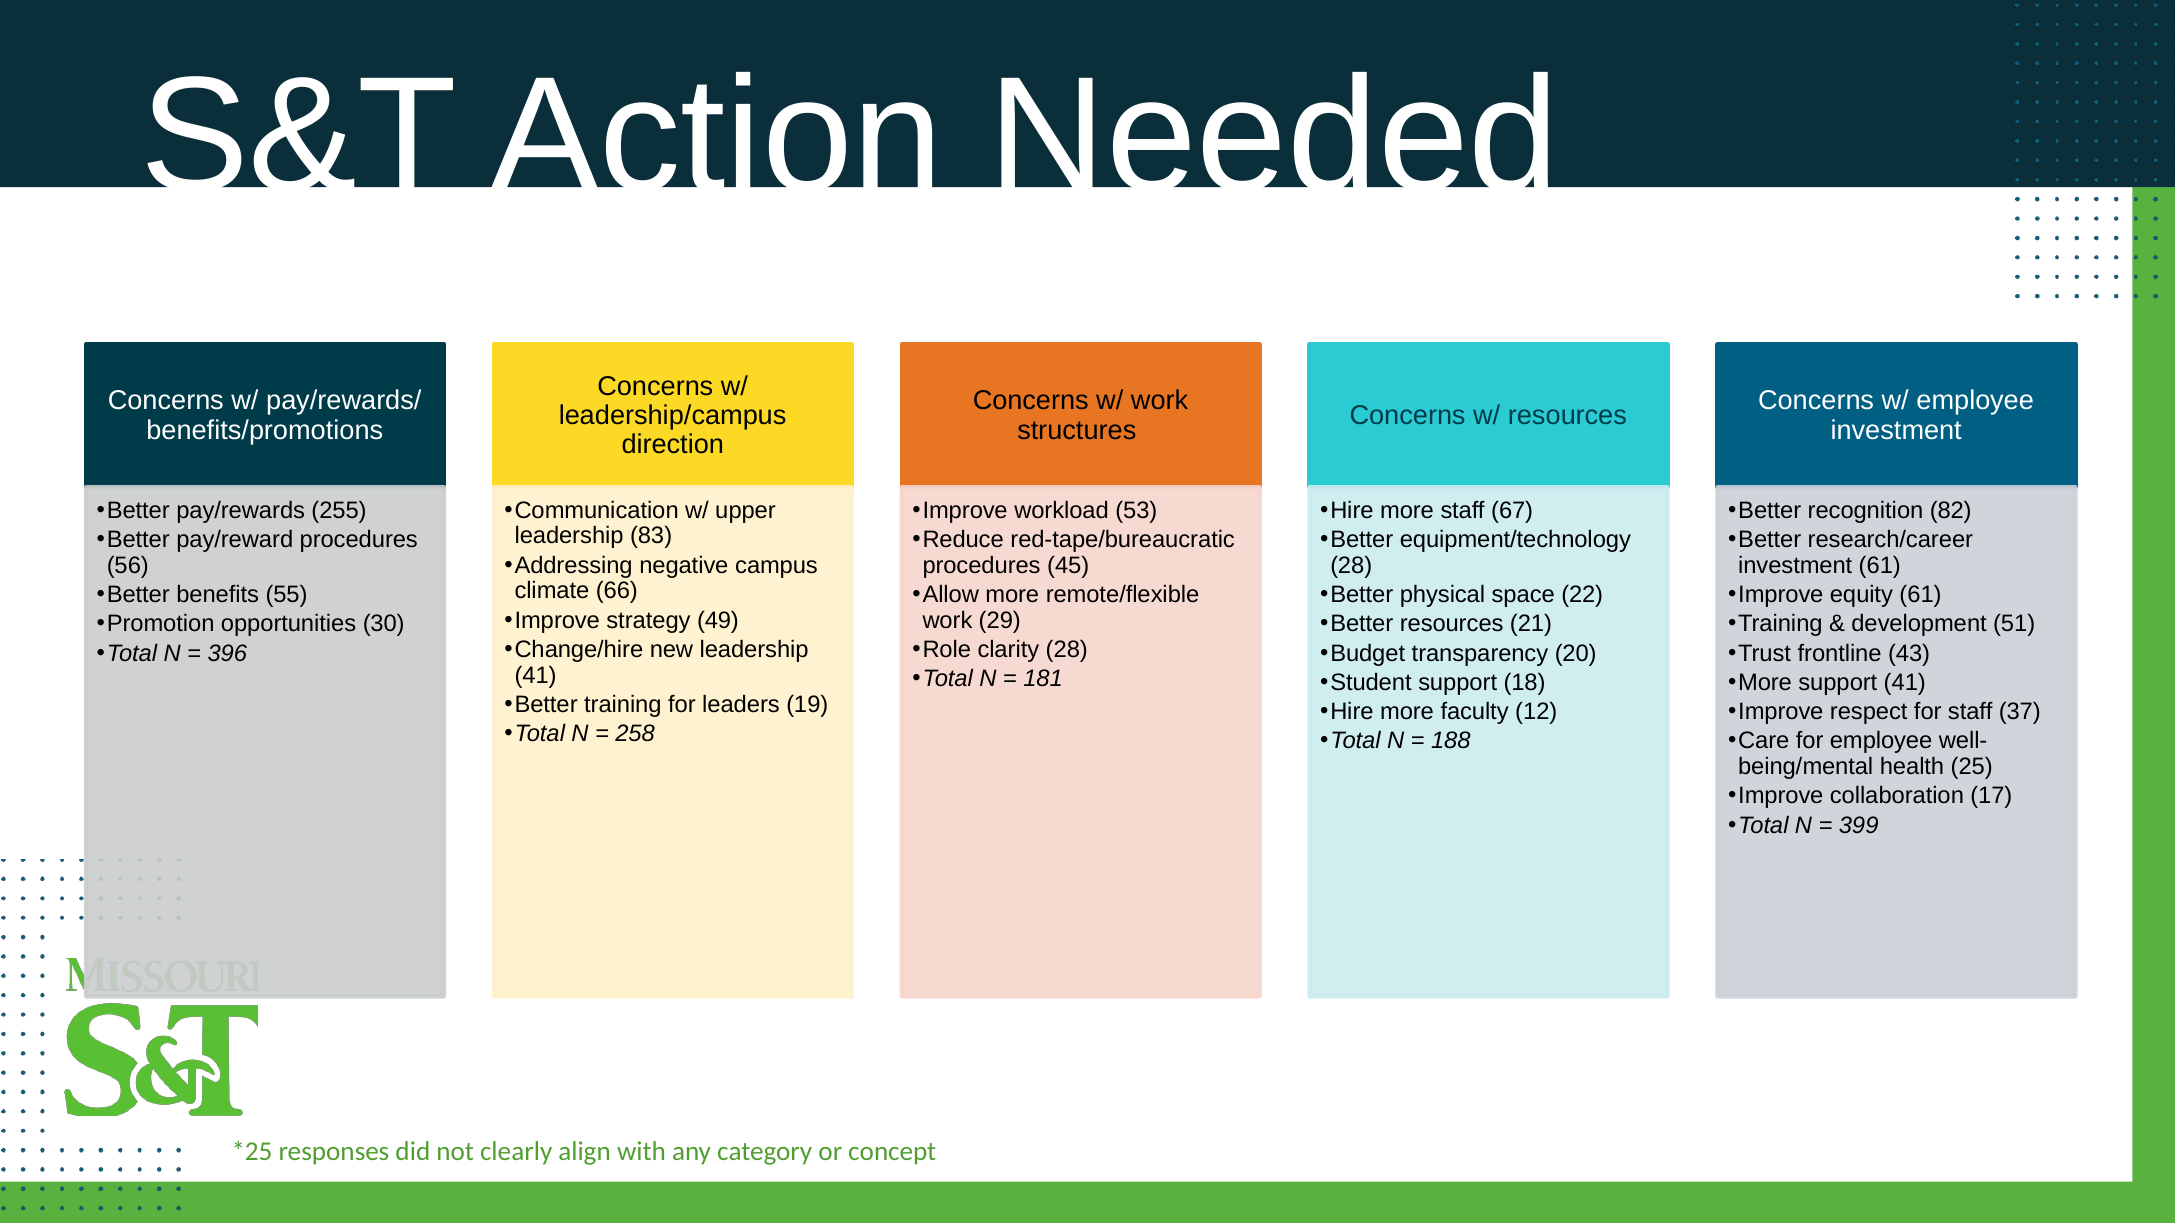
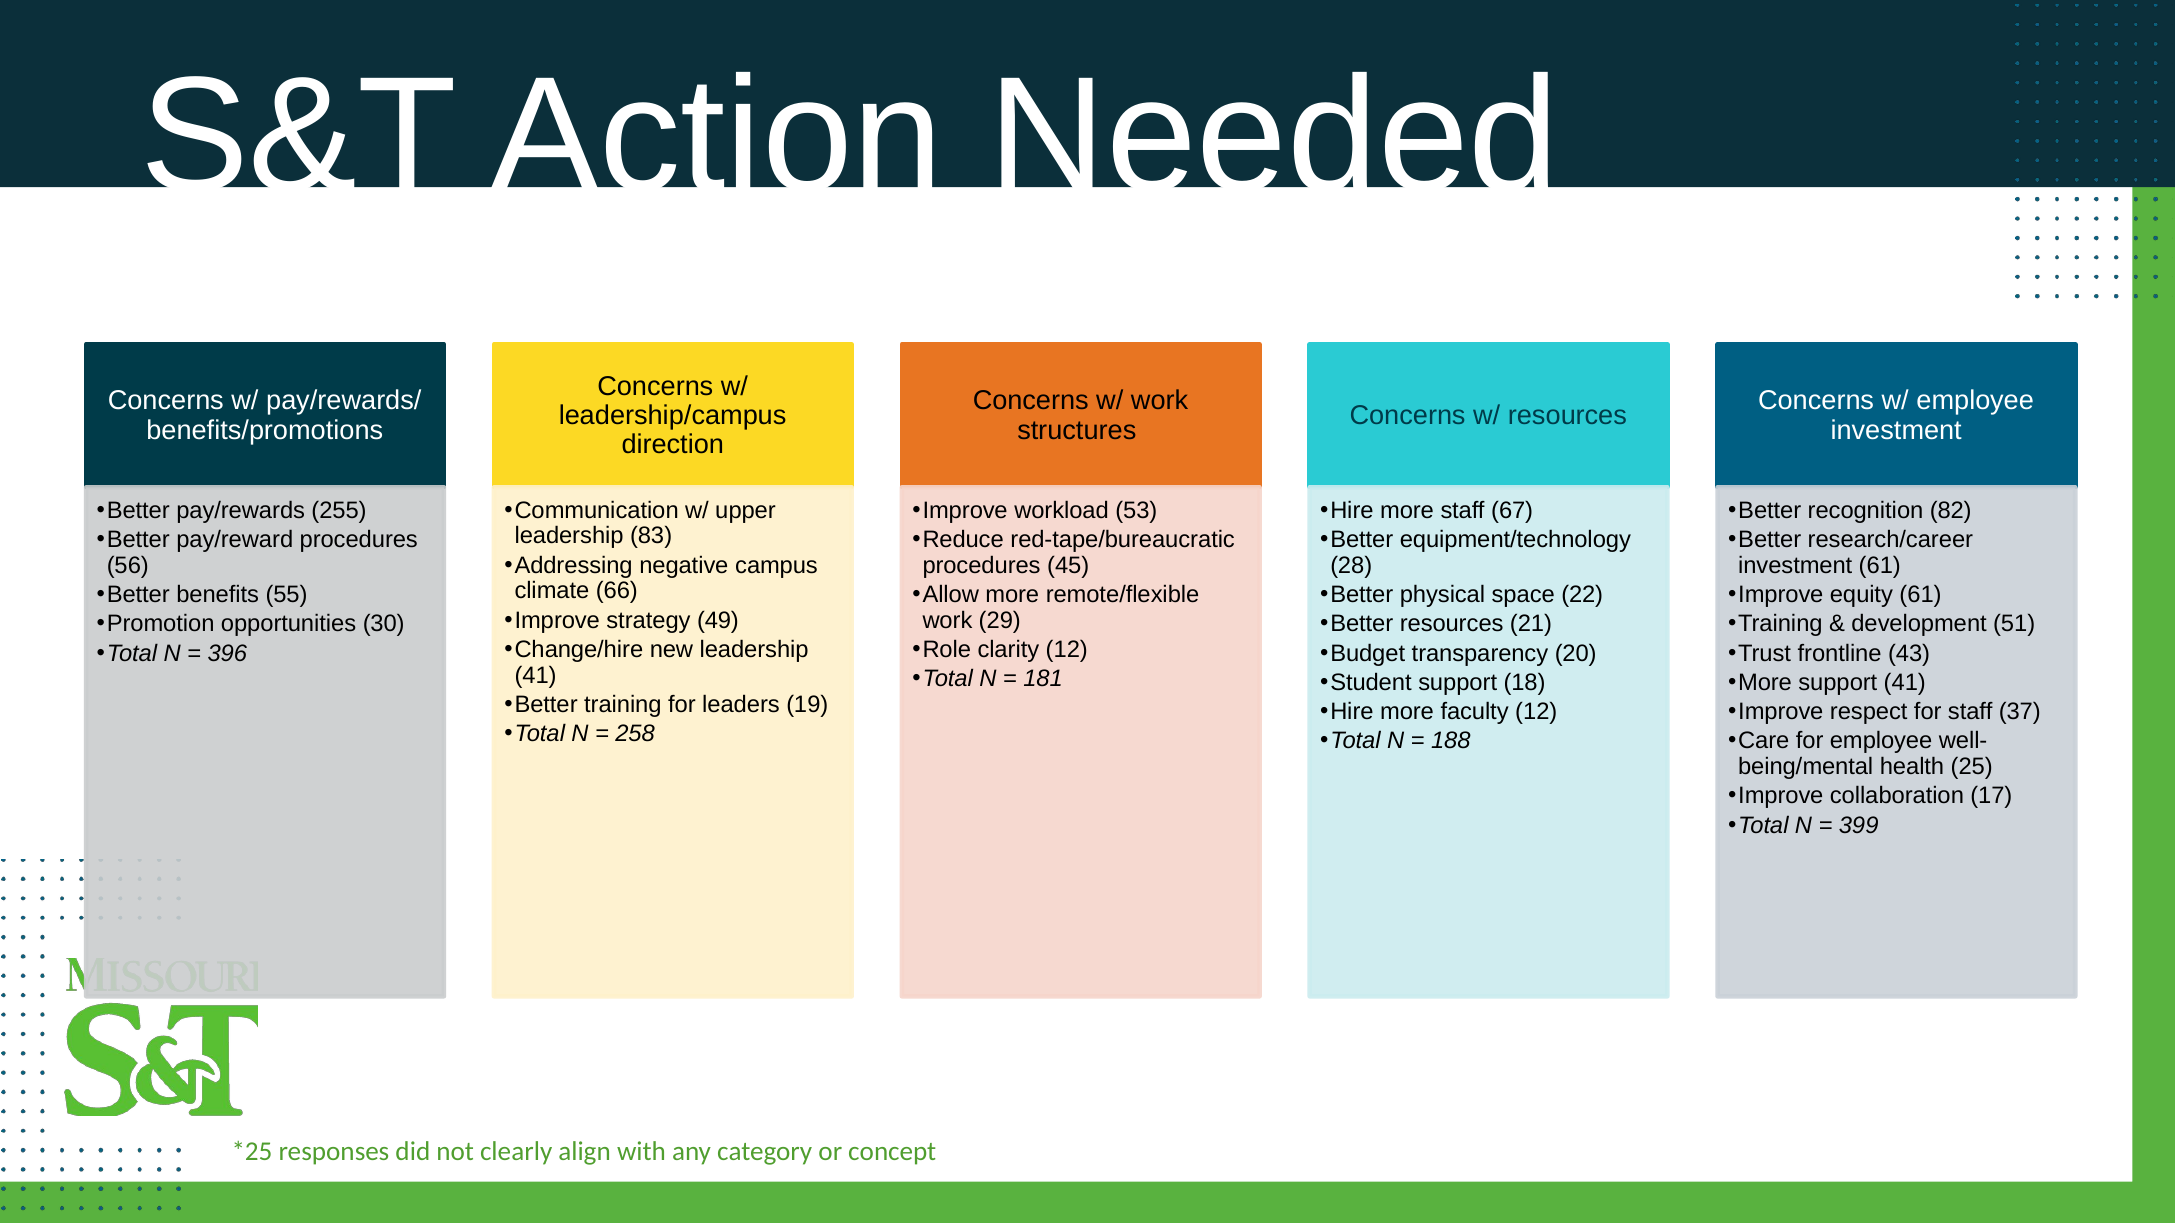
clarity 28: 28 -> 12
